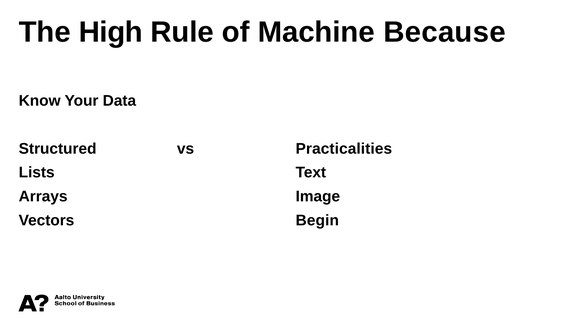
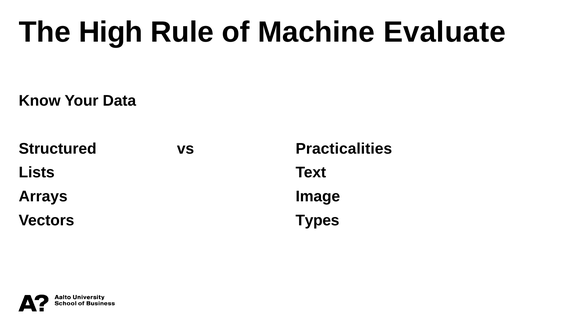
Because: Because -> Evaluate
Begin: Begin -> Types
